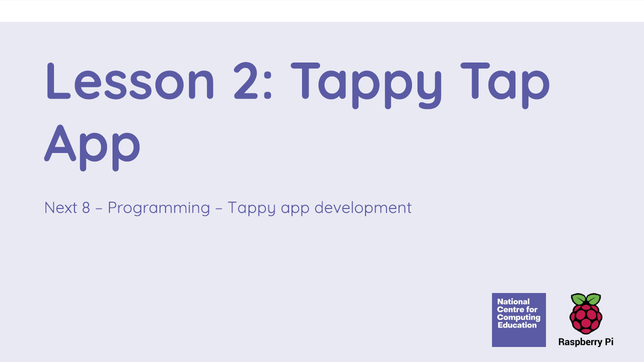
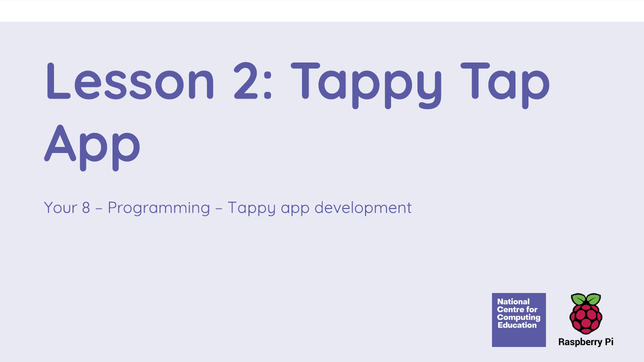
Next: Next -> Your
